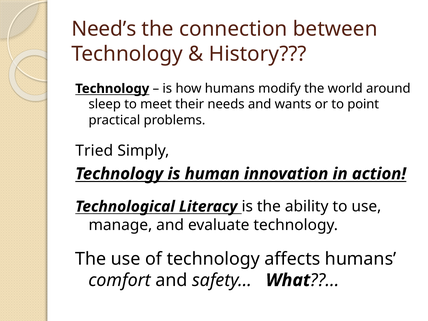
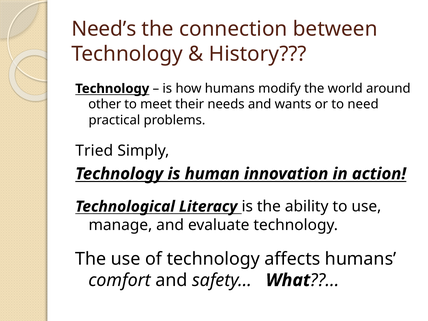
sleep: sleep -> other
point: point -> need
